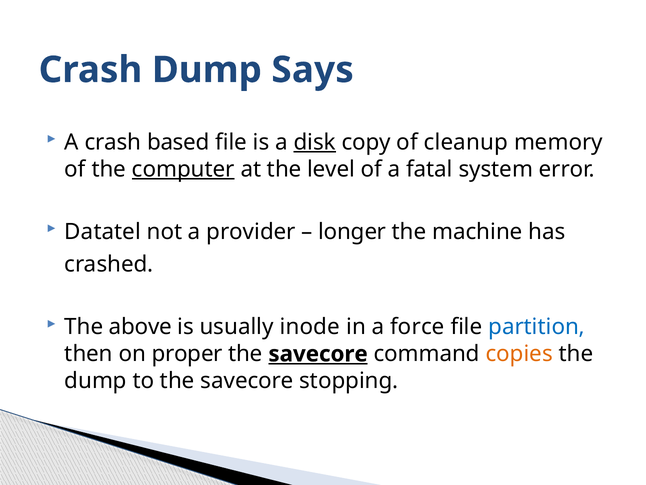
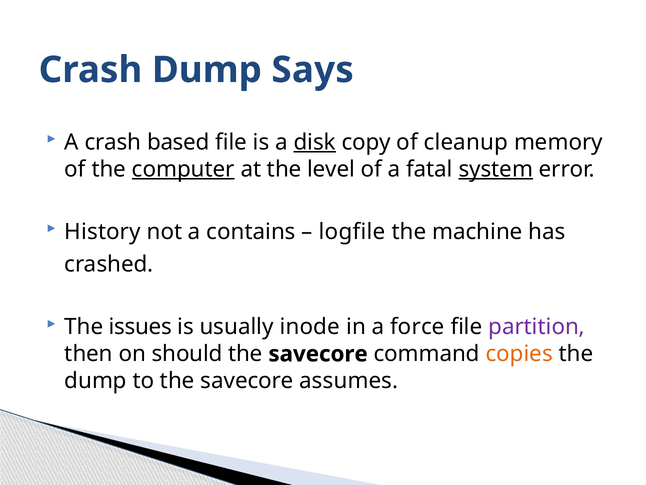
system underline: none -> present
Datatel: Datatel -> History
provider: provider -> contains
longer: longer -> logfile
above: above -> issues
partition colour: blue -> purple
proper: proper -> should
savecore at (318, 354) underline: present -> none
stopping: stopping -> assumes
